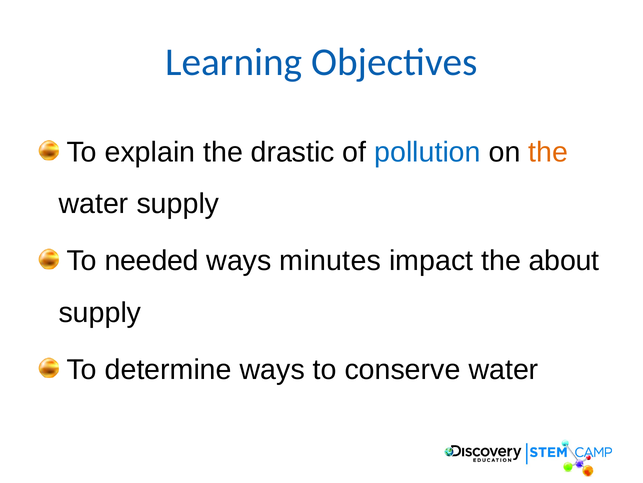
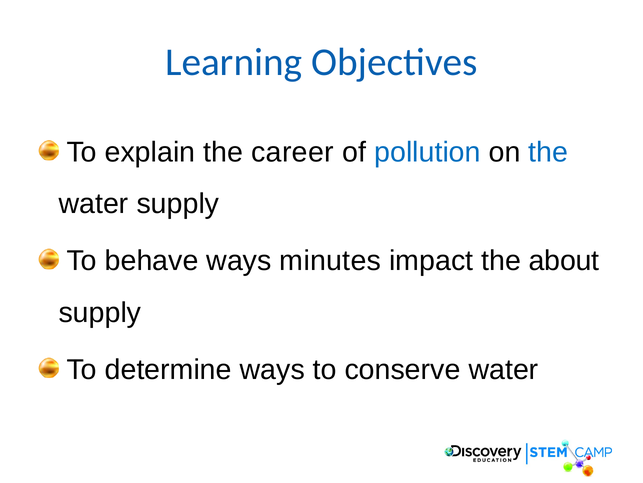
drastic: drastic -> career
the at (548, 152) colour: orange -> blue
needed: needed -> behave
